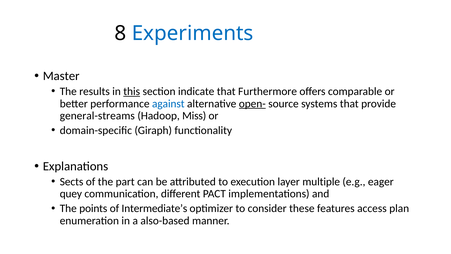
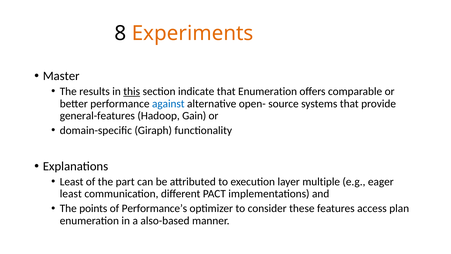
Experiments colour: blue -> orange
that Furthermore: Furthermore -> Enumeration
open- underline: present -> none
general-streams: general-streams -> general-features
Miss: Miss -> Gain
Sects at (72, 182): Sects -> Least
quey at (71, 194): quey -> least
Intermediate’s: Intermediate’s -> Performance’s
